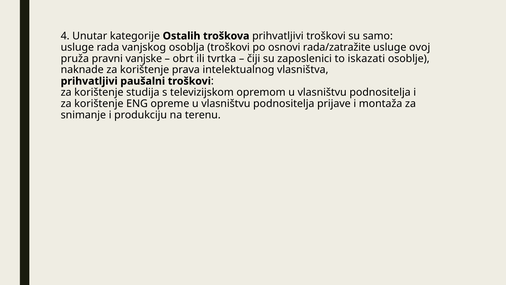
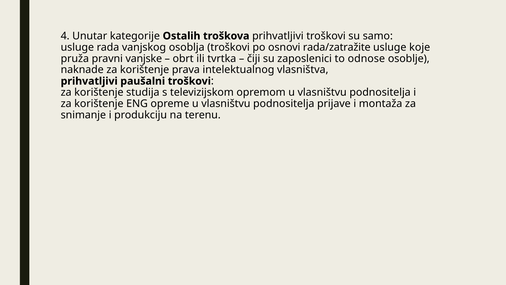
ovoj: ovoj -> koje
iskazati: iskazati -> odnose
